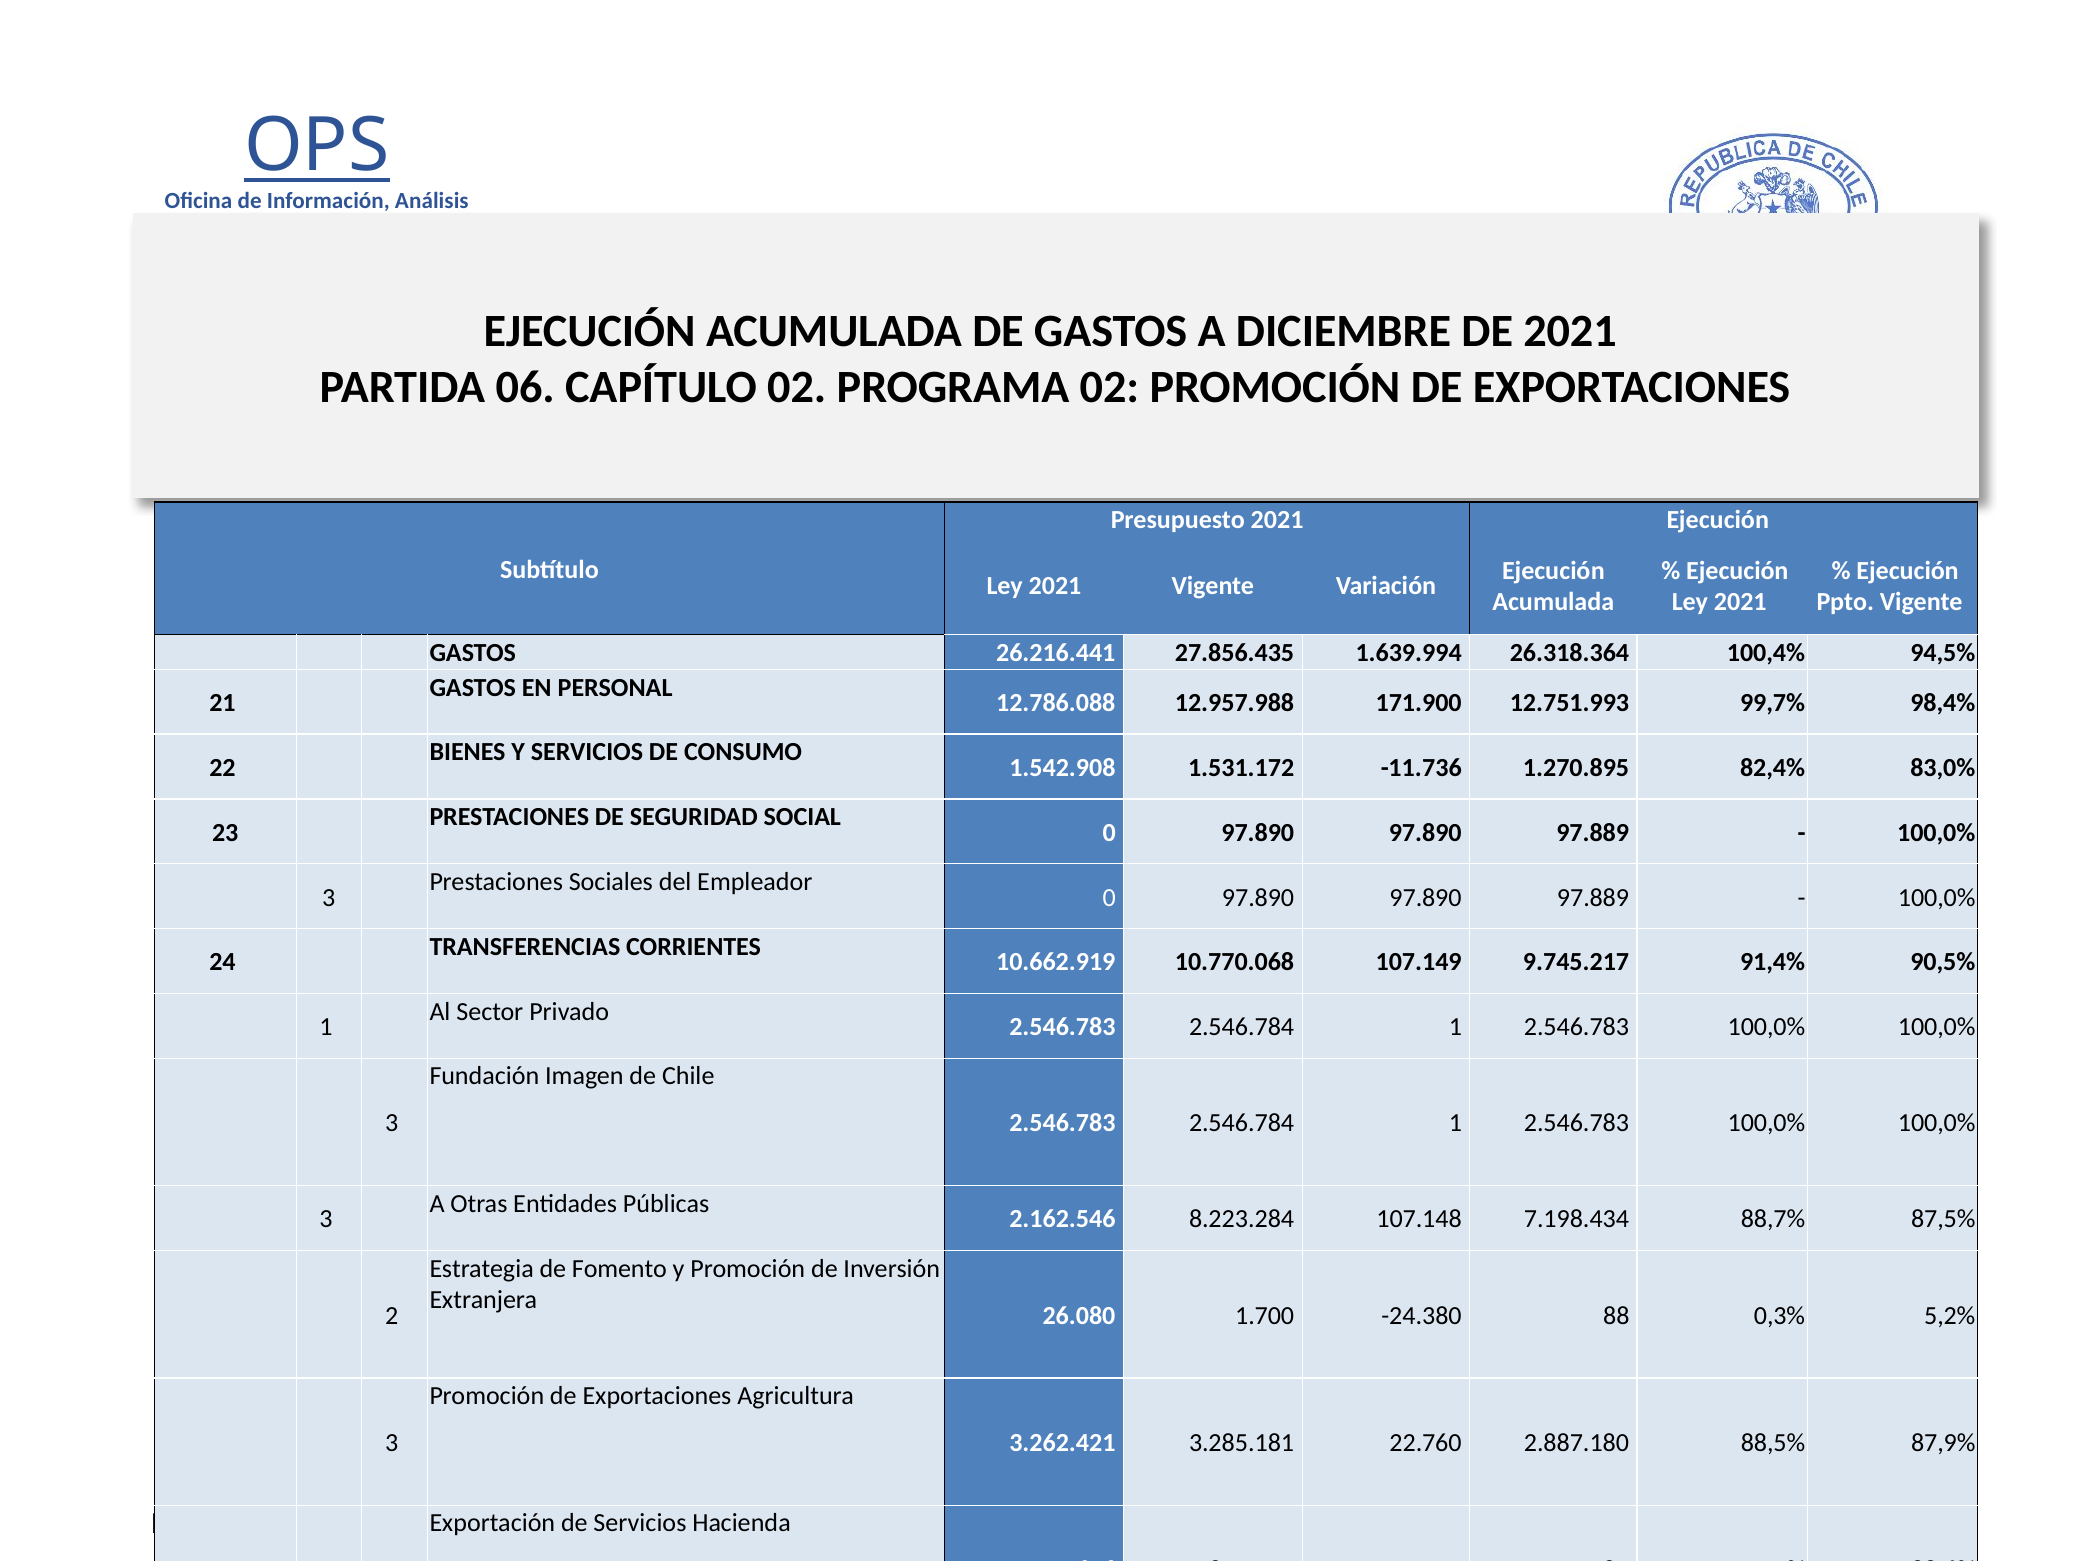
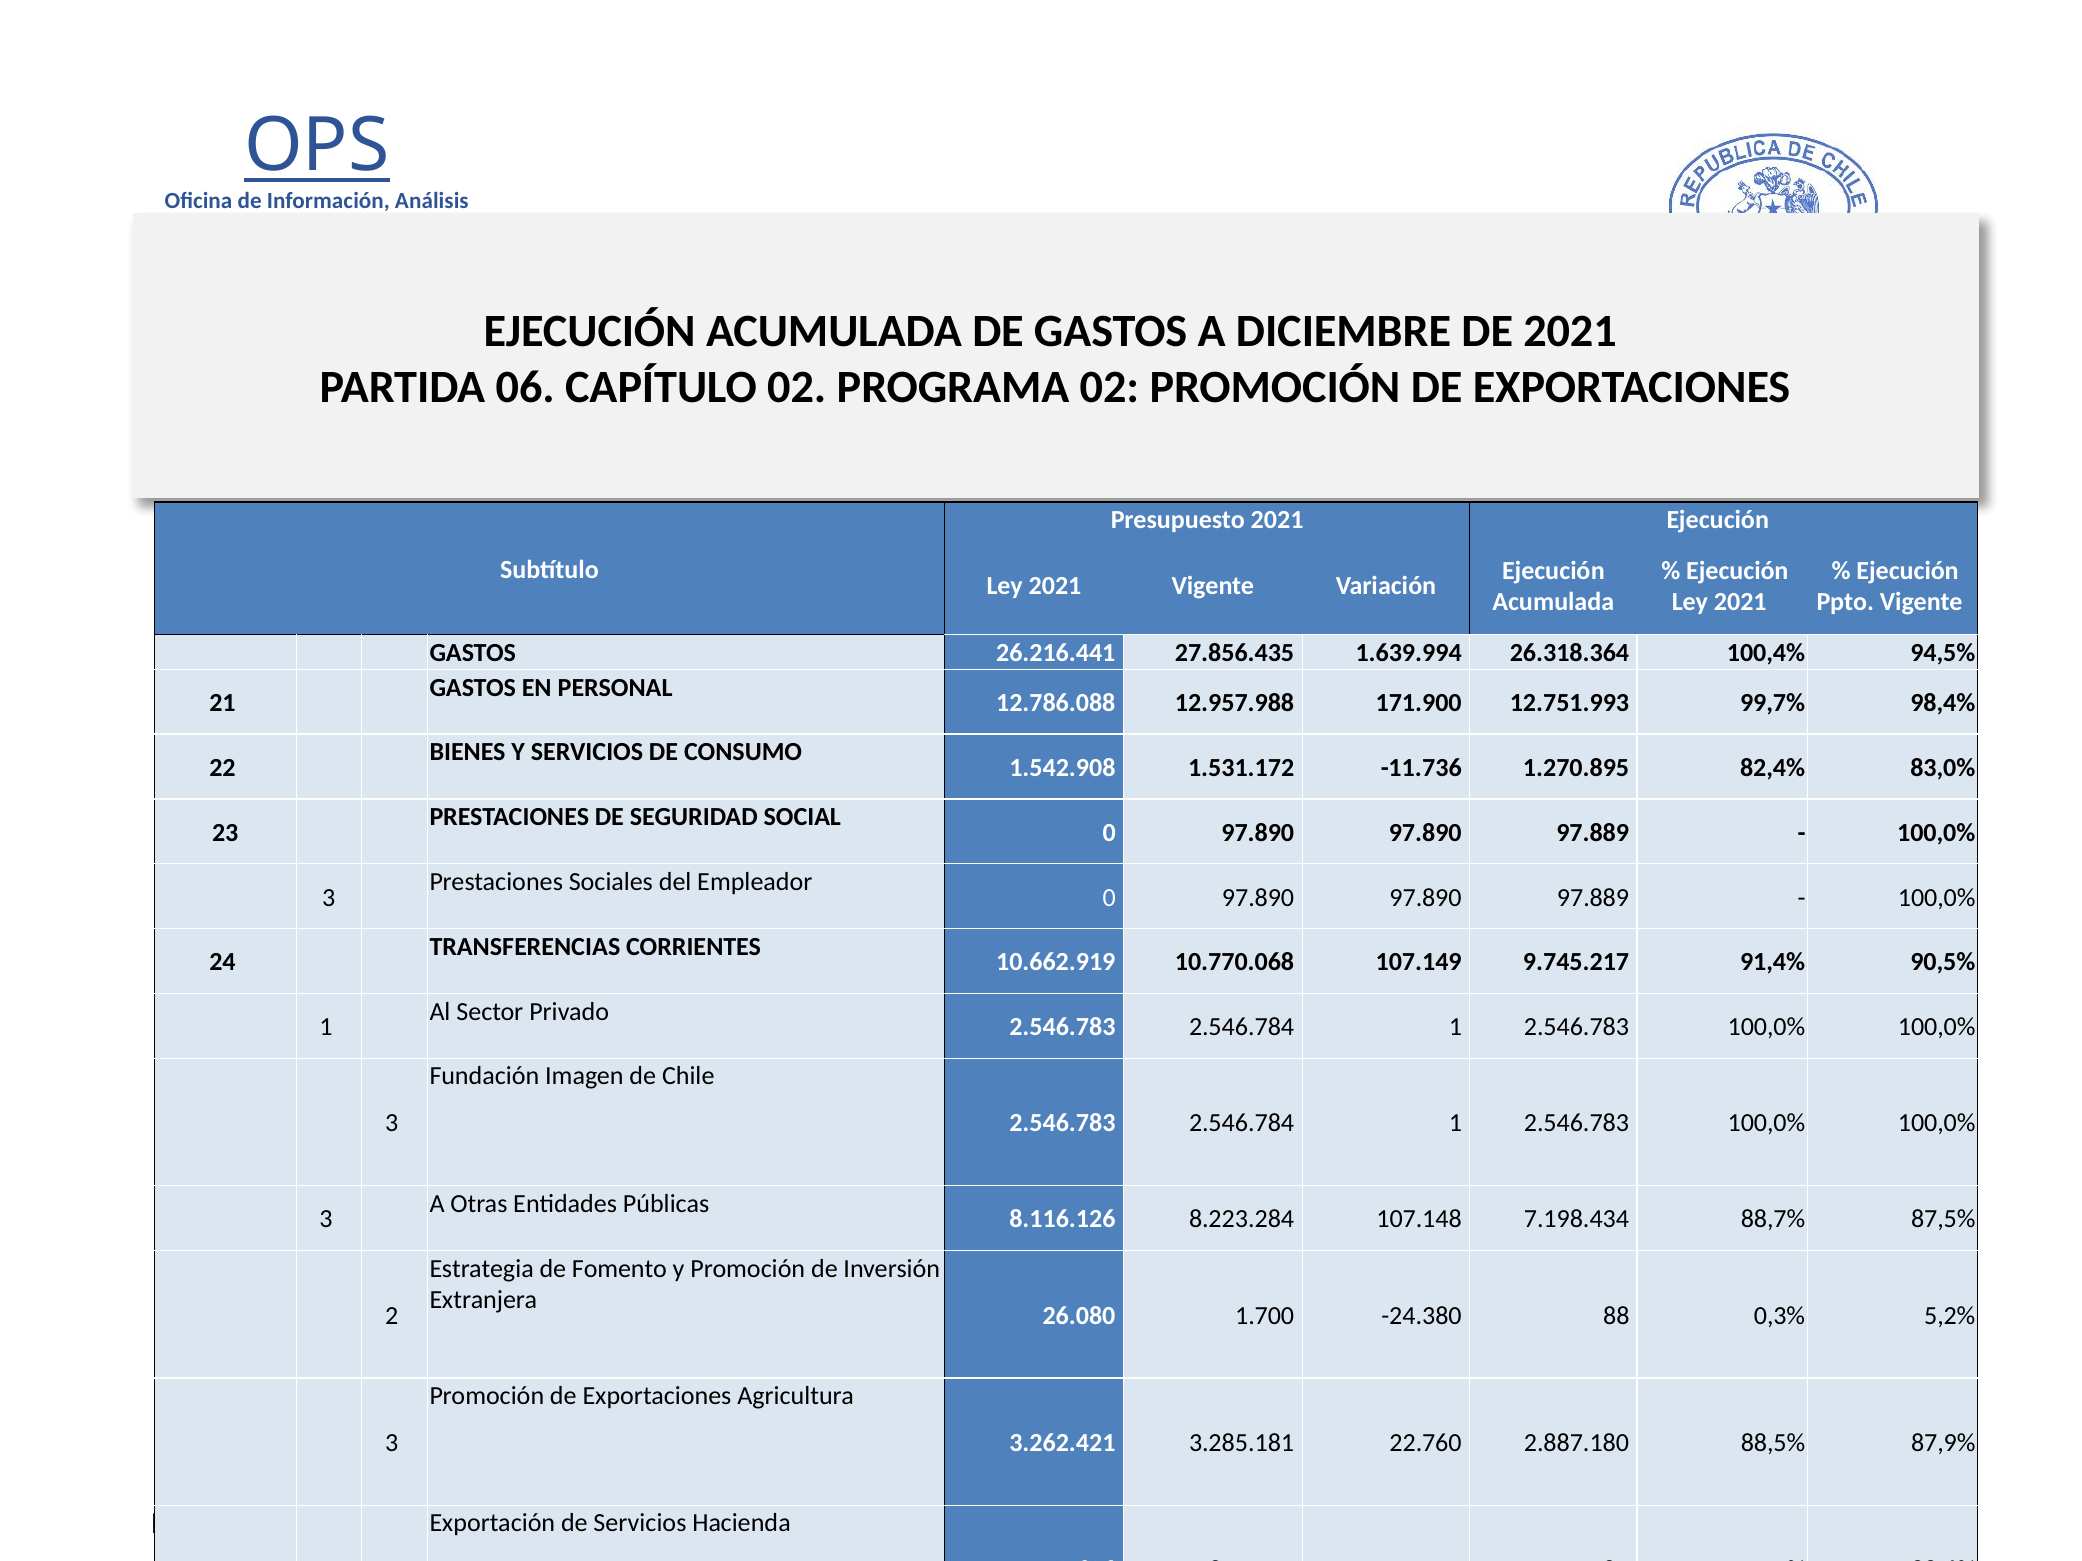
2.162.546: 2.162.546 -> 8.116.126
